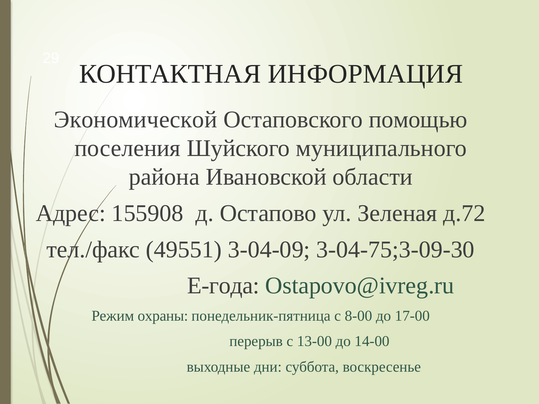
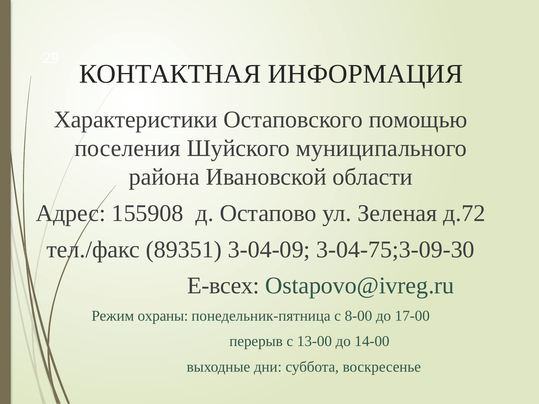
Экономической: Экономической -> Характеристики
49551: 49551 -> 89351
E-года: E-года -> E-всех
